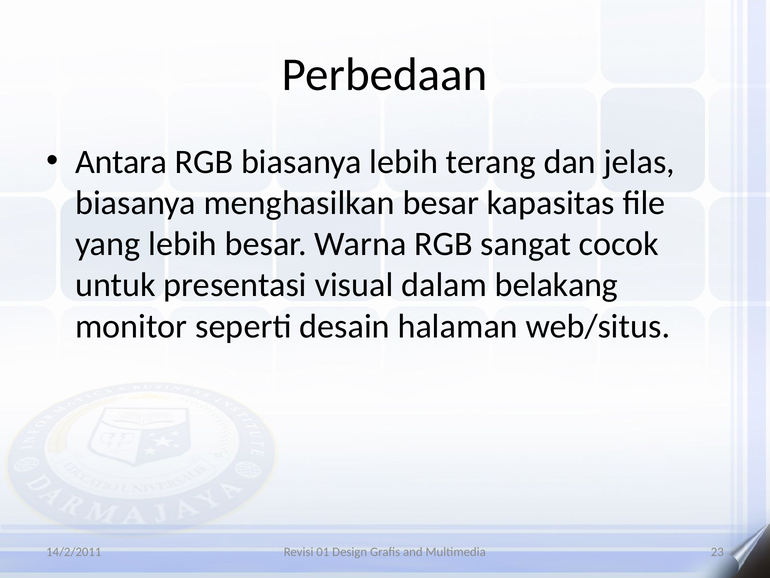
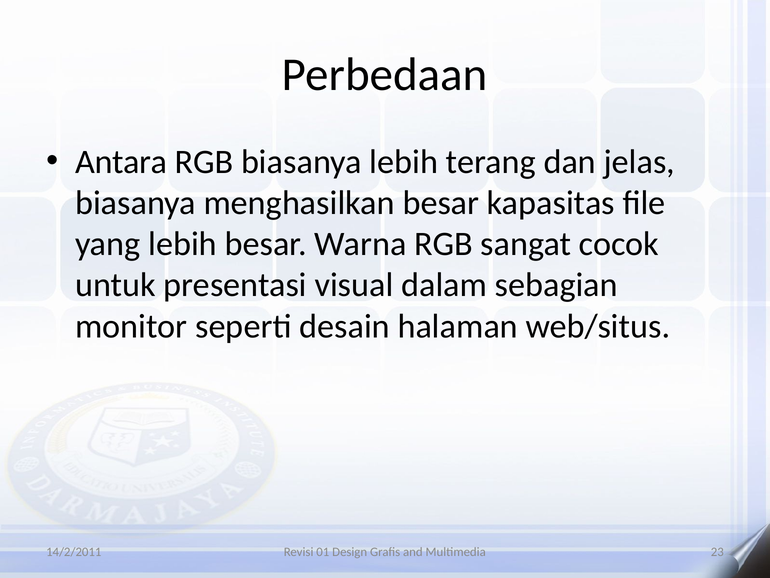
belakang: belakang -> sebagian
